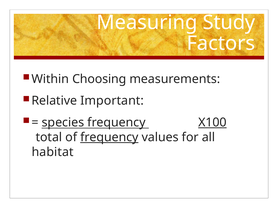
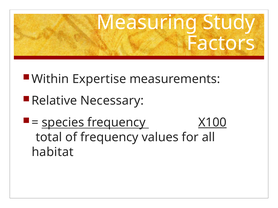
Choosing: Choosing -> Expertise
Important: Important -> Necessary
frequency at (109, 138) underline: present -> none
